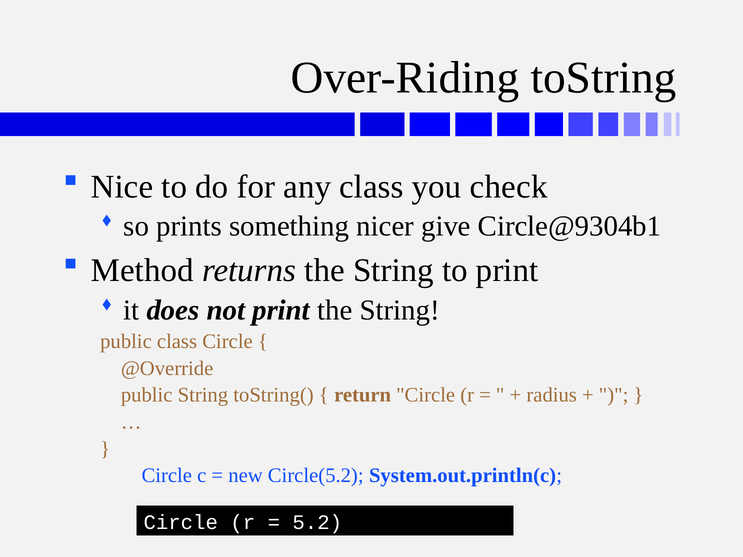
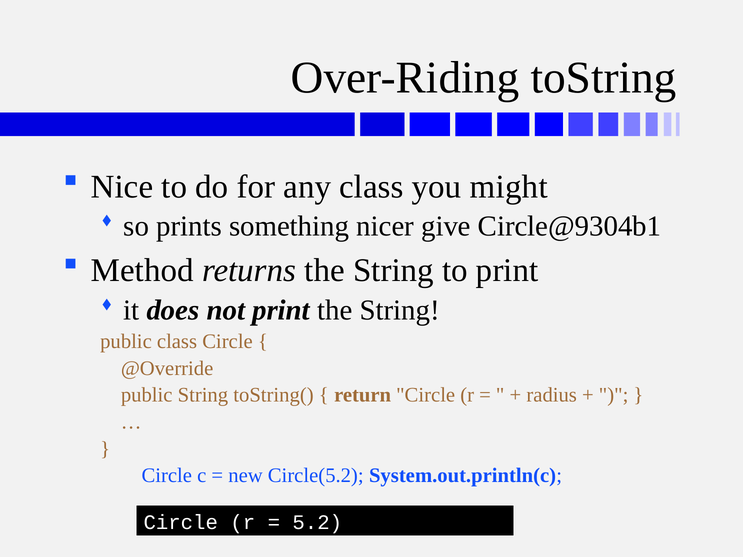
check: check -> might
